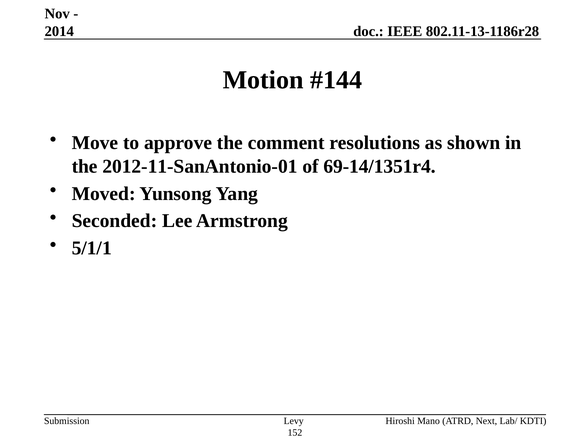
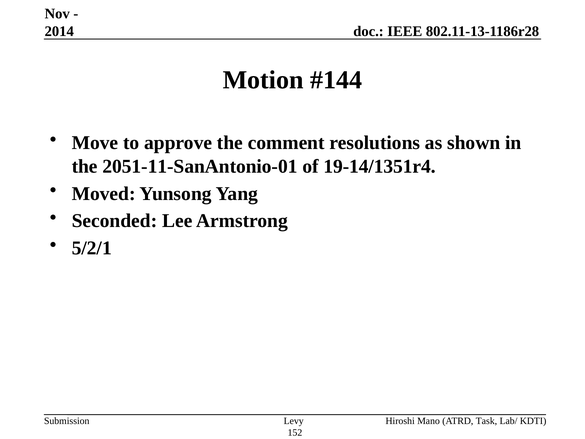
2012-11-SanAntonio-01: 2012-11-SanAntonio-01 -> 2051-11-SanAntonio-01
69-14/1351r4: 69-14/1351r4 -> 19-14/1351r4
5/1/1: 5/1/1 -> 5/2/1
Next: Next -> Task
